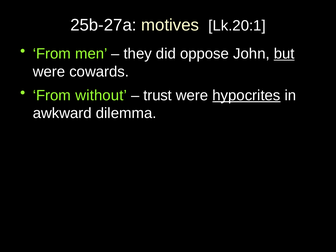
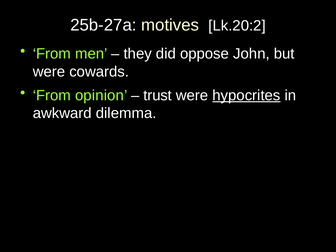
Lk.20:1: Lk.20:1 -> Lk.20:2
but underline: present -> none
without: without -> opinion
